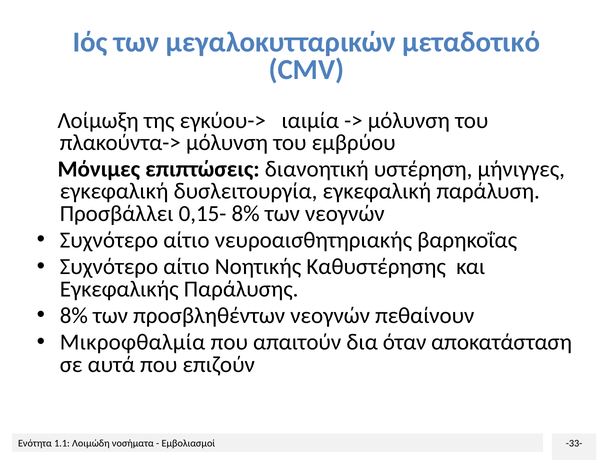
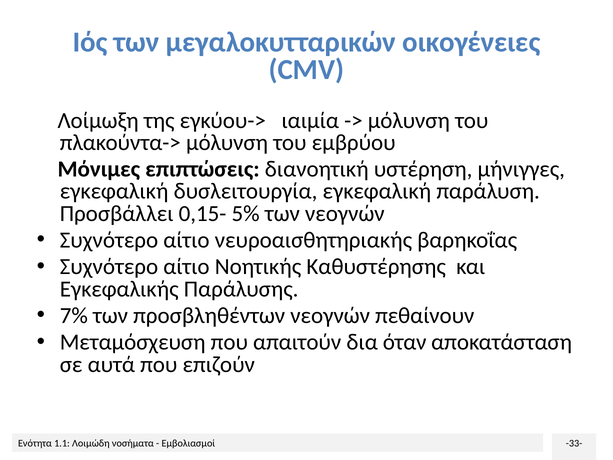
μεταδοτικό: μεταδοτικό -> οικογένειες
0,15- 8%: 8% -> 5%
8% at (74, 316): 8% -> 7%
Μικροφθαλμία: Μικροφθαλμία -> Μεταμόσχευση
